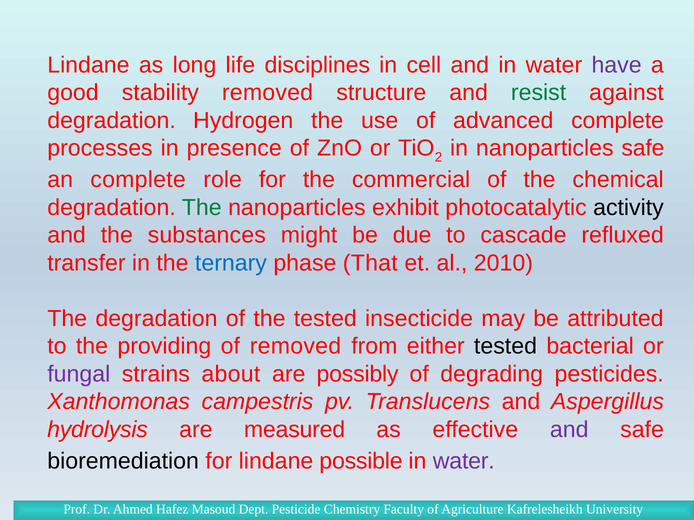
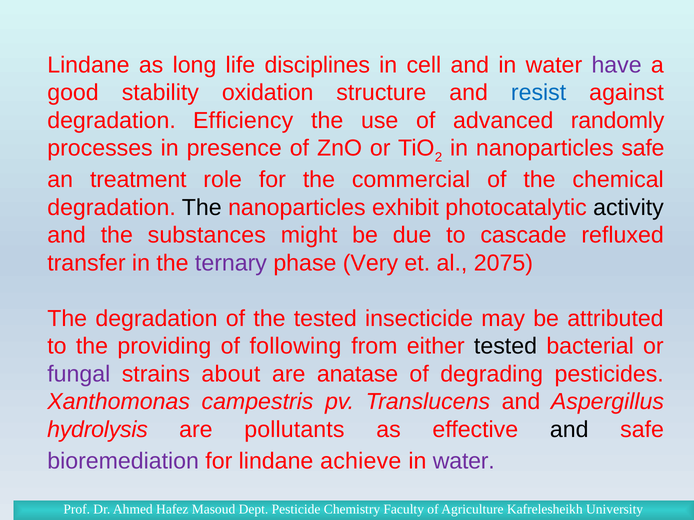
stability removed: removed -> oxidation
resist colour: green -> blue
Hydrogen: Hydrogen -> Efficiency
advanced complete: complete -> randomly
an complete: complete -> treatment
The at (202, 208) colour: green -> black
ternary colour: blue -> purple
That: That -> Very
2010: 2010 -> 2075
of removed: removed -> following
possibly: possibly -> anatase
measured: measured -> pollutants
and at (569, 430) colour: purple -> black
bioremediation colour: black -> purple
possible: possible -> achieve
